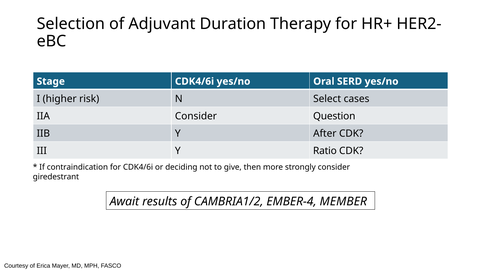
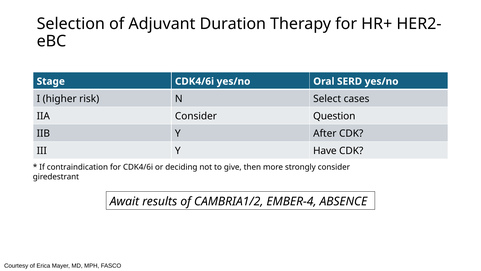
Ratio: Ratio -> Have
MEMBER: MEMBER -> ABSENCE
